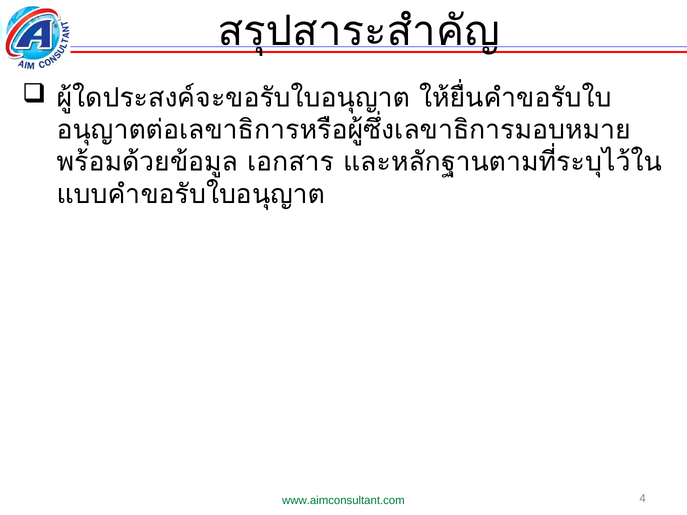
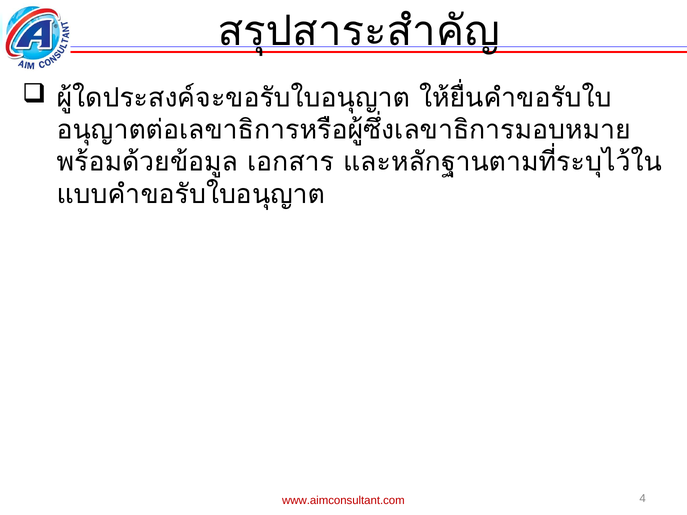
www.aimconsultant.com colour: green -> red
